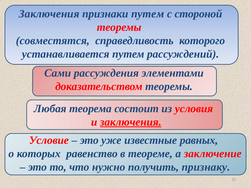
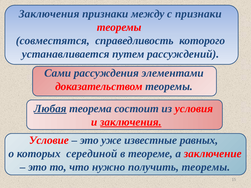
признаки путем: путем -> между
с стороной: стороной -> признаки
Любая underline: none -> present
равенство: равенство -> серединой
получить признаку: признаку -> теоремы
